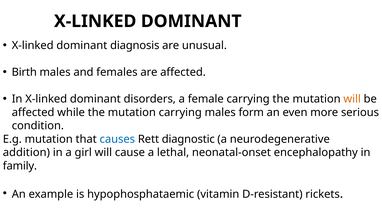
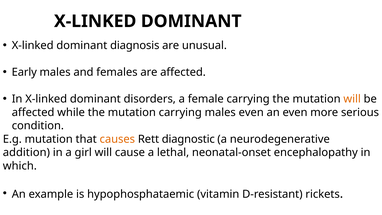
Birth: Birth -> Early
males form: form -> even
causes colour: blue -> orange
family: family -> which
